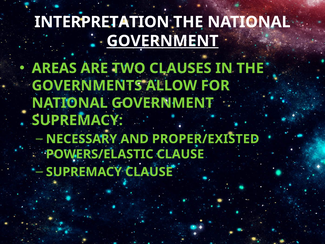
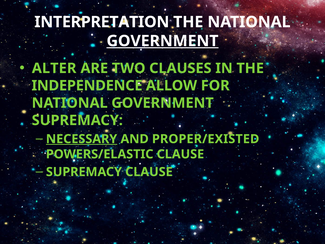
AREAS: AREAS -> ALTER
GOVERNMENTS: GOVERNMENTS -> INDEPENDENCE
NECESSARY underline: none -> present
